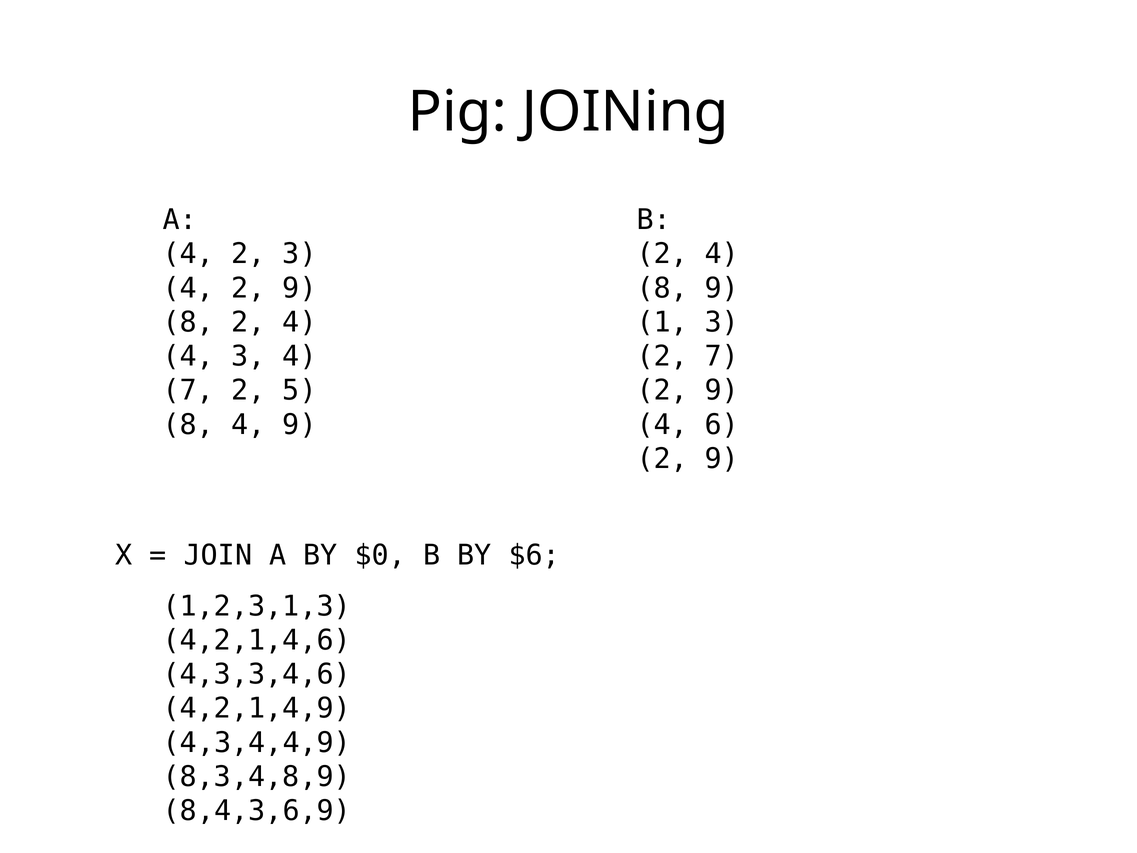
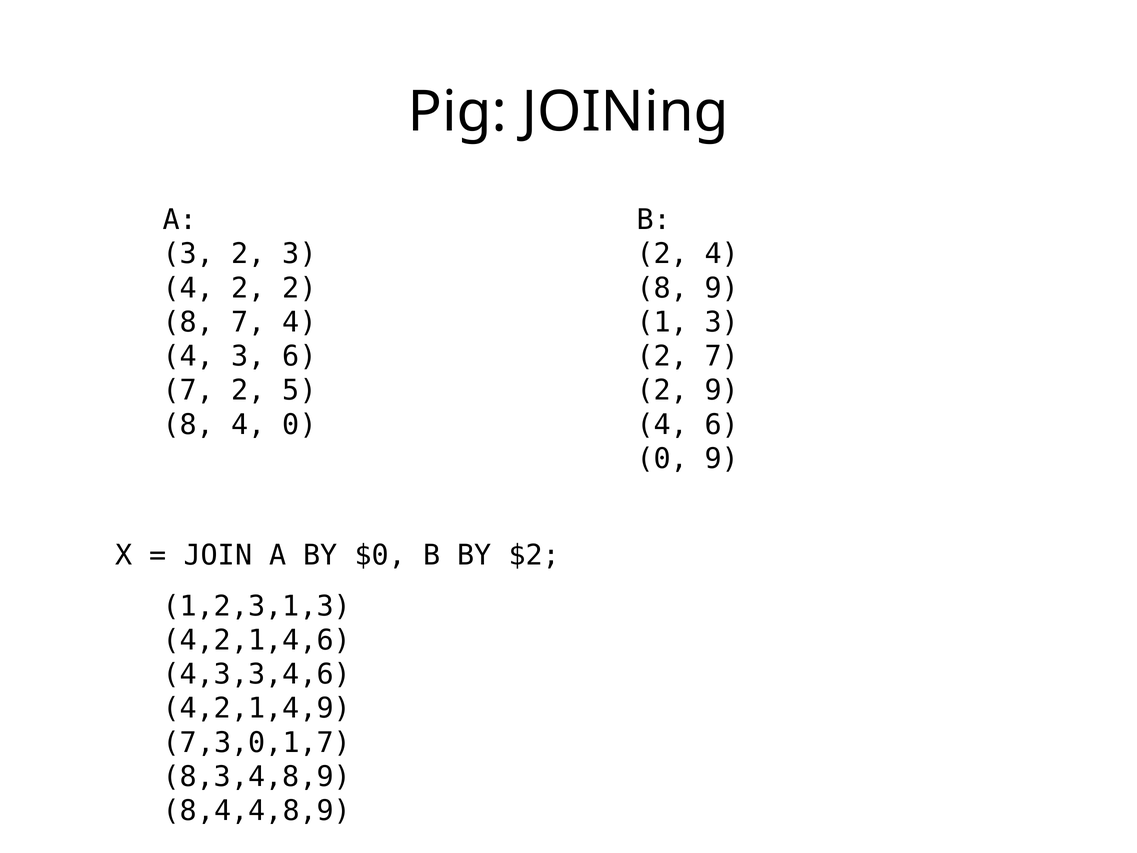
4 at (188, 254): 4 -> 3
4 2 9: 9 -> 2
8 2: 2 -> 7
4 3 4: 4 -> 6
4 9: 9 -> 0
2 at (662, 459): 2 -> 0
$6: $6 -> $2
4,3,4,4,9: 4,3,4,4,9 -> 7,3,0,1,7
8,4,3,6,9: 8,4,3,6,9 -> 8,4,4,8,9
